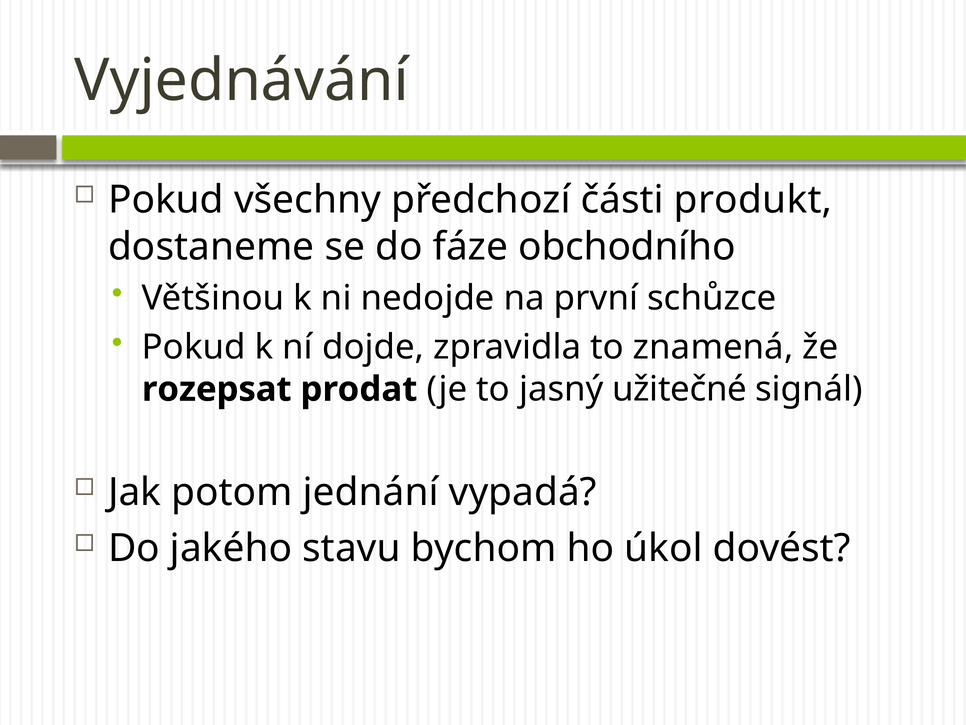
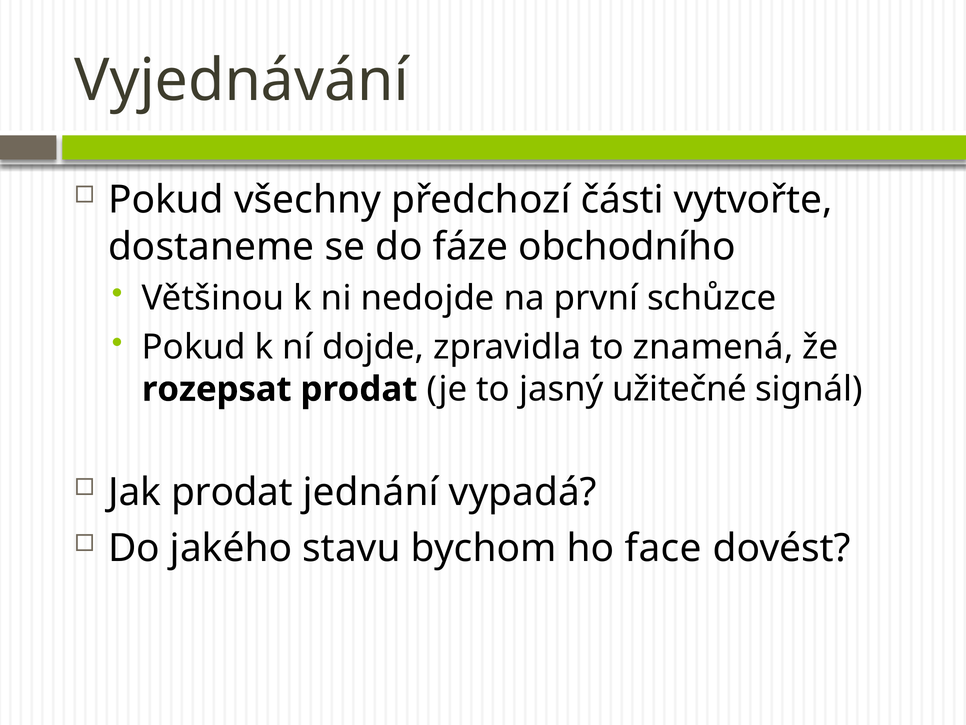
produkt: produkt -> vytvořte
Jak potom: potom -> prodat
úkol: úkol -> face
